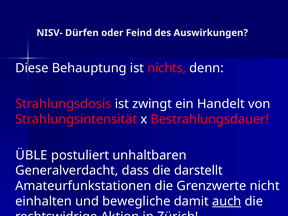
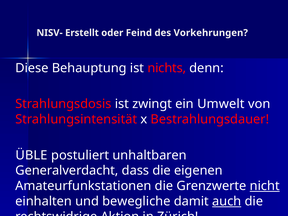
Dürfen: Dürfen -> Erstellt
Auswirkungen: Auswirkungen -> Vorkehrungen
Handelt: Handelt -> Umwelt
darstellt: darstellt -> eigenen
nicht underline: none -> present
